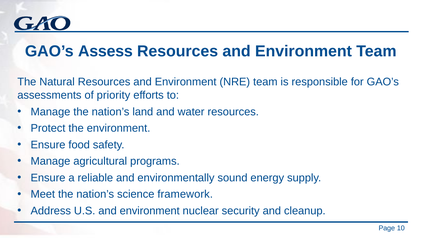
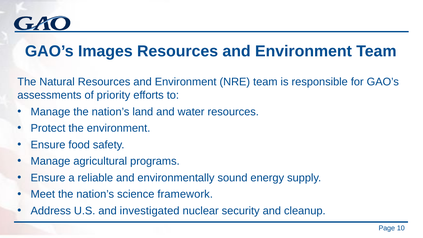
Assess: Assess -> Images
U.S and environment: environment -> investigated
